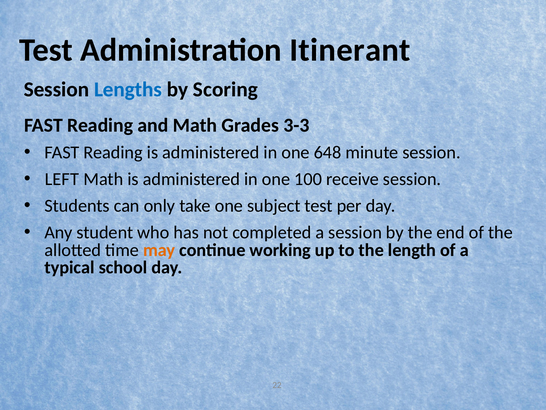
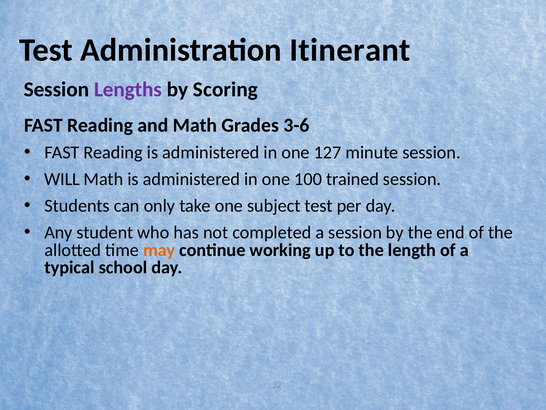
Lengths colour: blue -> purple
3-3: 3-3 -> 3-6
648: 648 -> 127
LEFT: LEFT -> WILL
receive: receive -> trained
